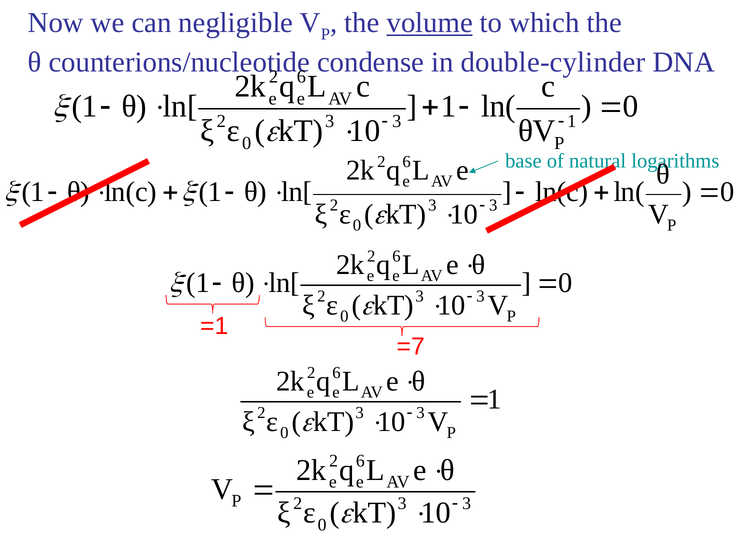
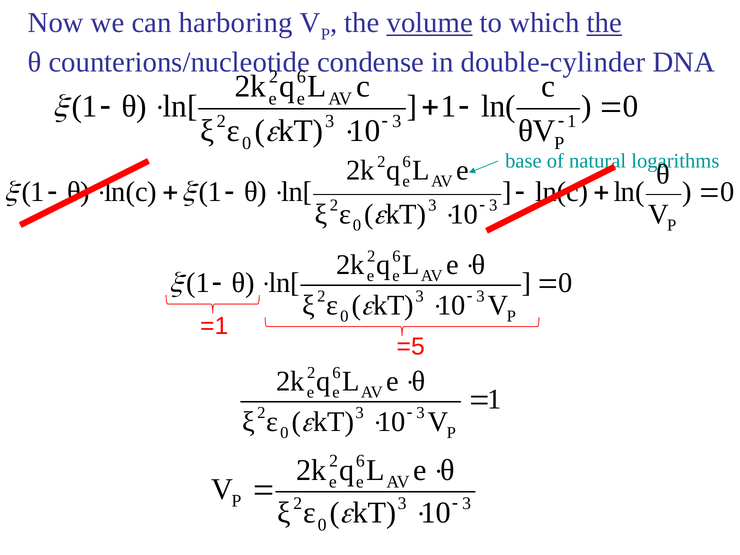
negligible: negligible -> harboring
the at (604, 23) underline: none -> present
=7: =7 -> =5
